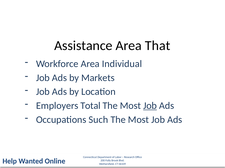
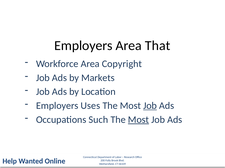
Assistance at (83, 46): Assistance -> Employers
Individual: Individual -> Copyright
Total: Total -> Uses
Most at (138, 120) underline: none -> present
